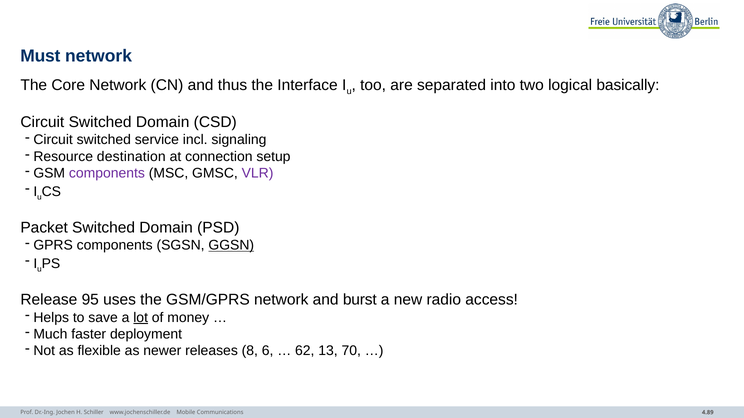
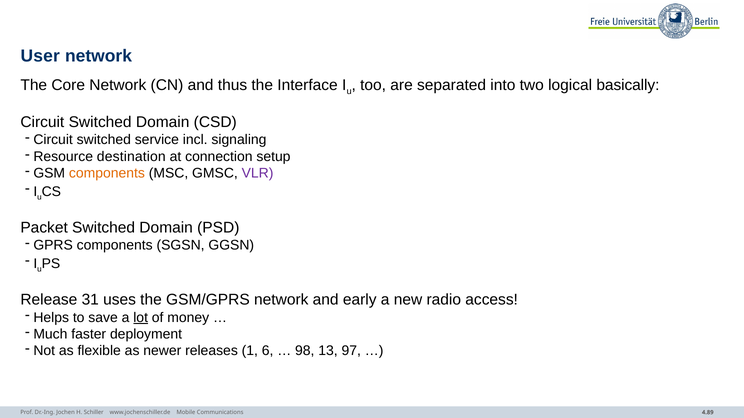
Must: Must -> User
components at (107, 173) colour: purple -> orange
GGSN underline: present -> none
95: 95 -> 31
burst: burst -> early
8: 8 -> 1
62: 62 -> 98
70: 70 -> 97
